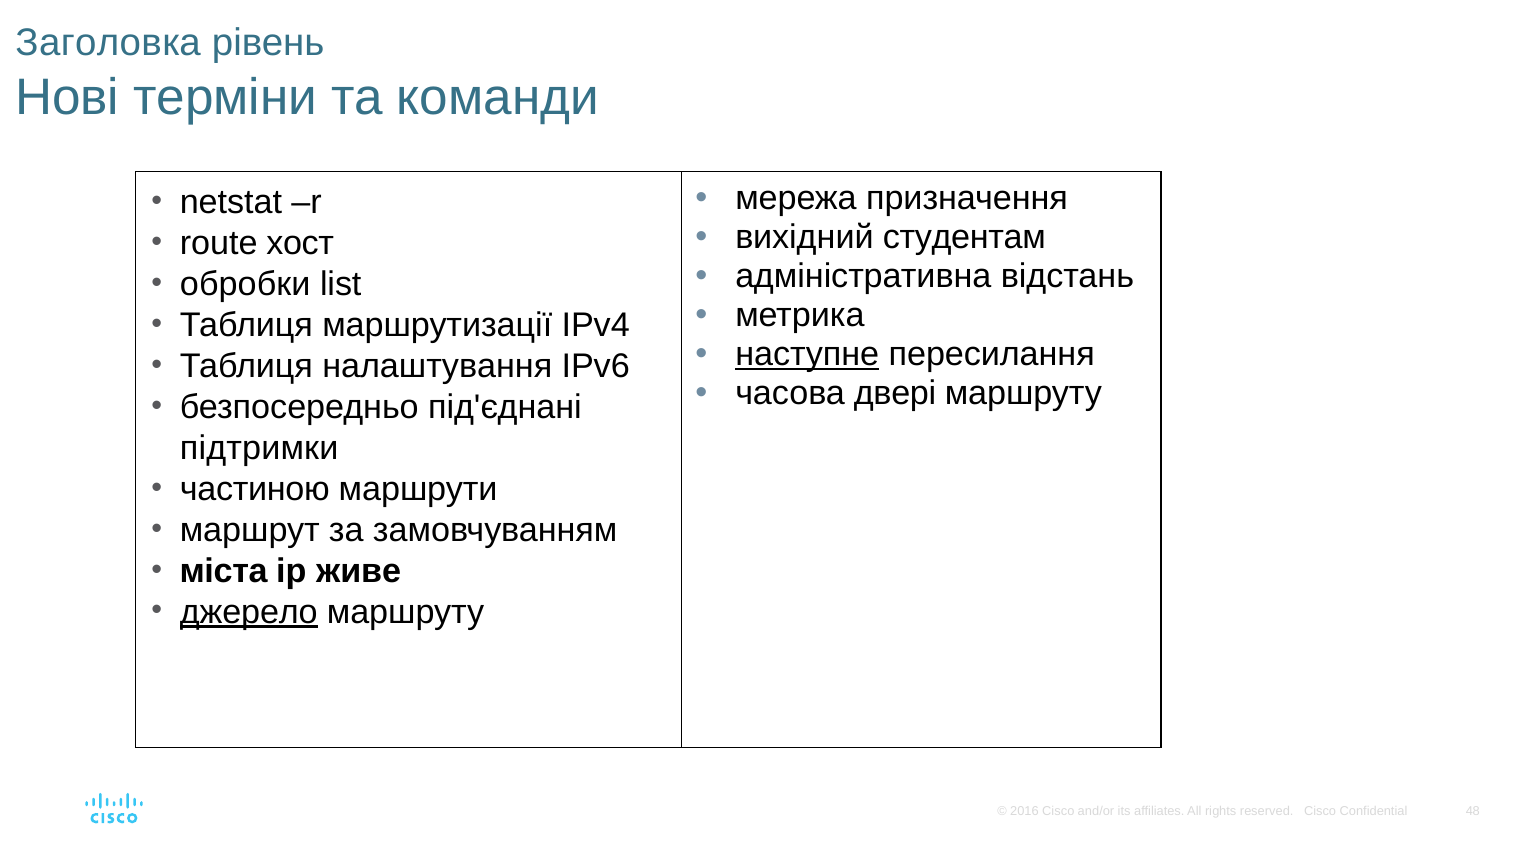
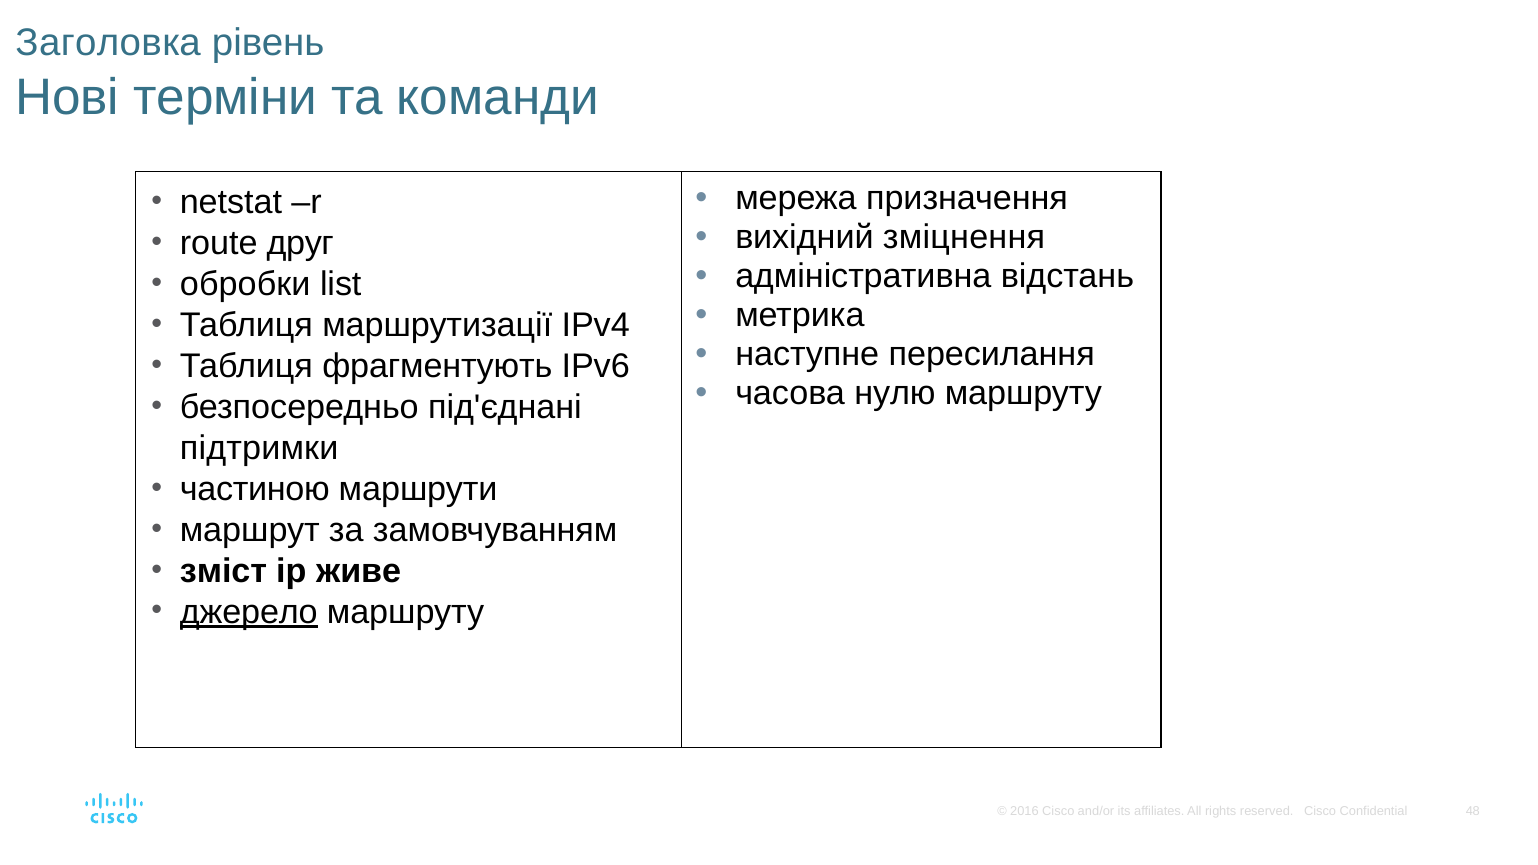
студентам: студентам -> зміцнення
хост: хост -> друг
наступне underline: present -> none
налаштування: налаштування -> фрагментують
двері: двері -> нулю
міста: міста -> зміст
